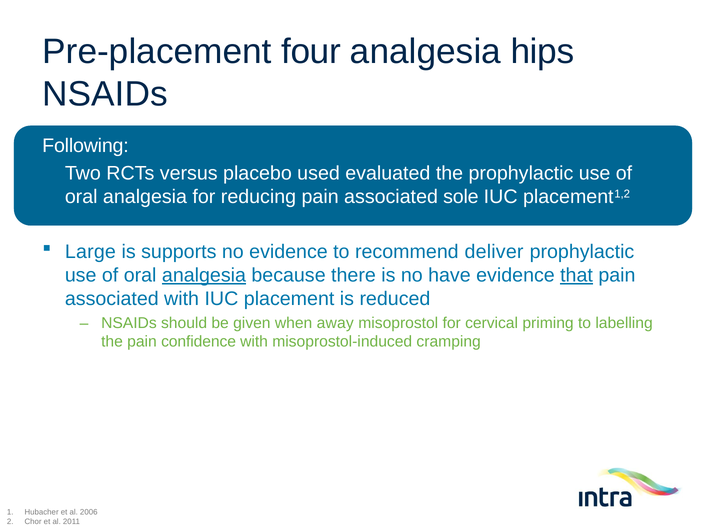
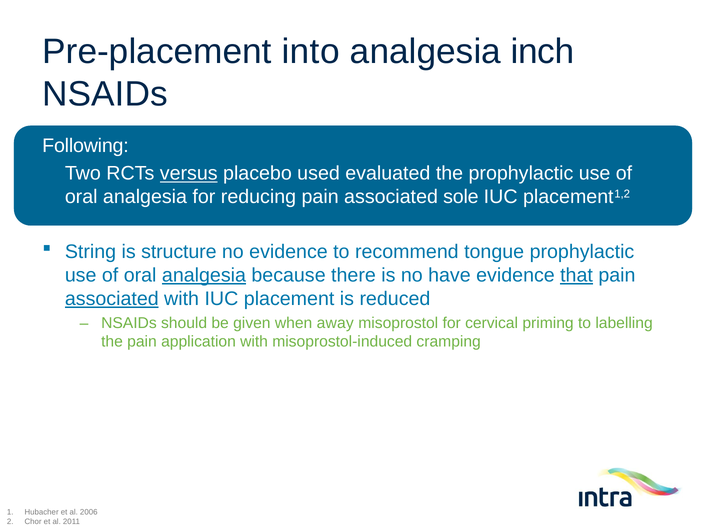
four: four -> into
hips: hips -> inch
versus underline: none -> present
Large: Large -> String
supports: supports -> structure
deliver: deliver -> tongue
associated at (112, 299) underline: none -> present
confidence: confidence -> application
